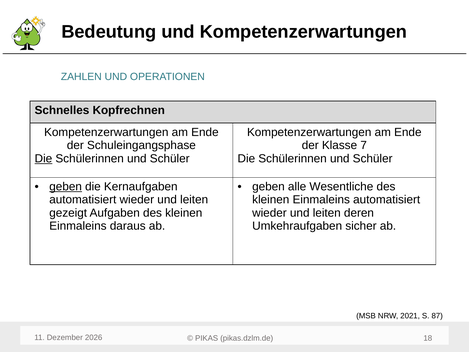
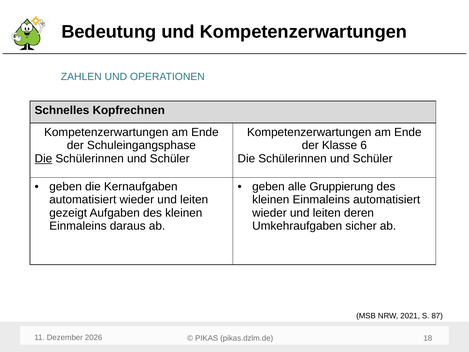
7: 7 -> 6
geben at (66, 187) underline: present -> none
Wesentliche: Wesentliche -> Gruppierung
